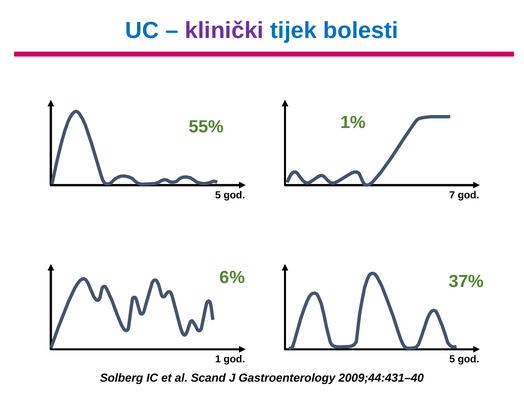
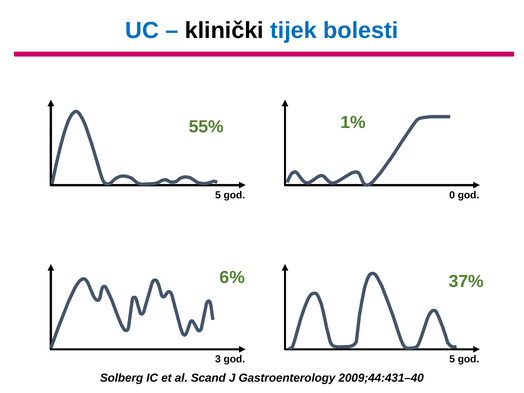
klinički colour: purple -> black
0 7: 7 -> 0
1: 1 -> 3
